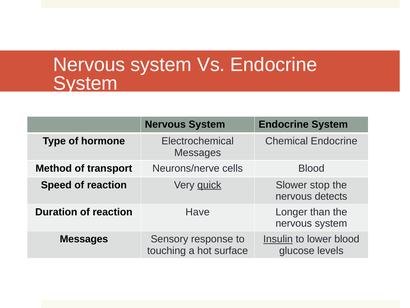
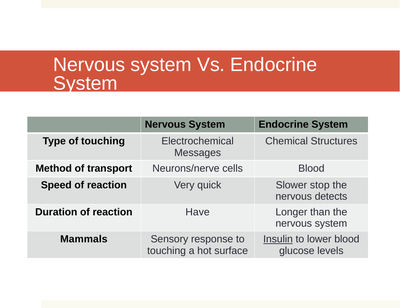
of hormone: hormone -> touching
Chemical Endocrine: Endocrine -> Structures
quick underline: present -> none
Messages at (84, 239): Messages -> Mammals
